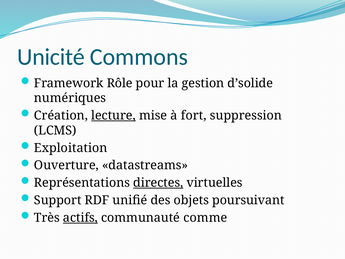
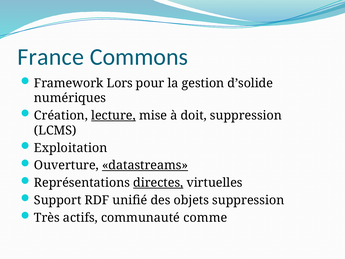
Unicité: Unicité -> France
Rôle: Rôle -> Lors
fort: fort -> doit
datastreams underline: none -> present
objets poursuivant: poursuivant -> suppression
actifs underline: present -> none
